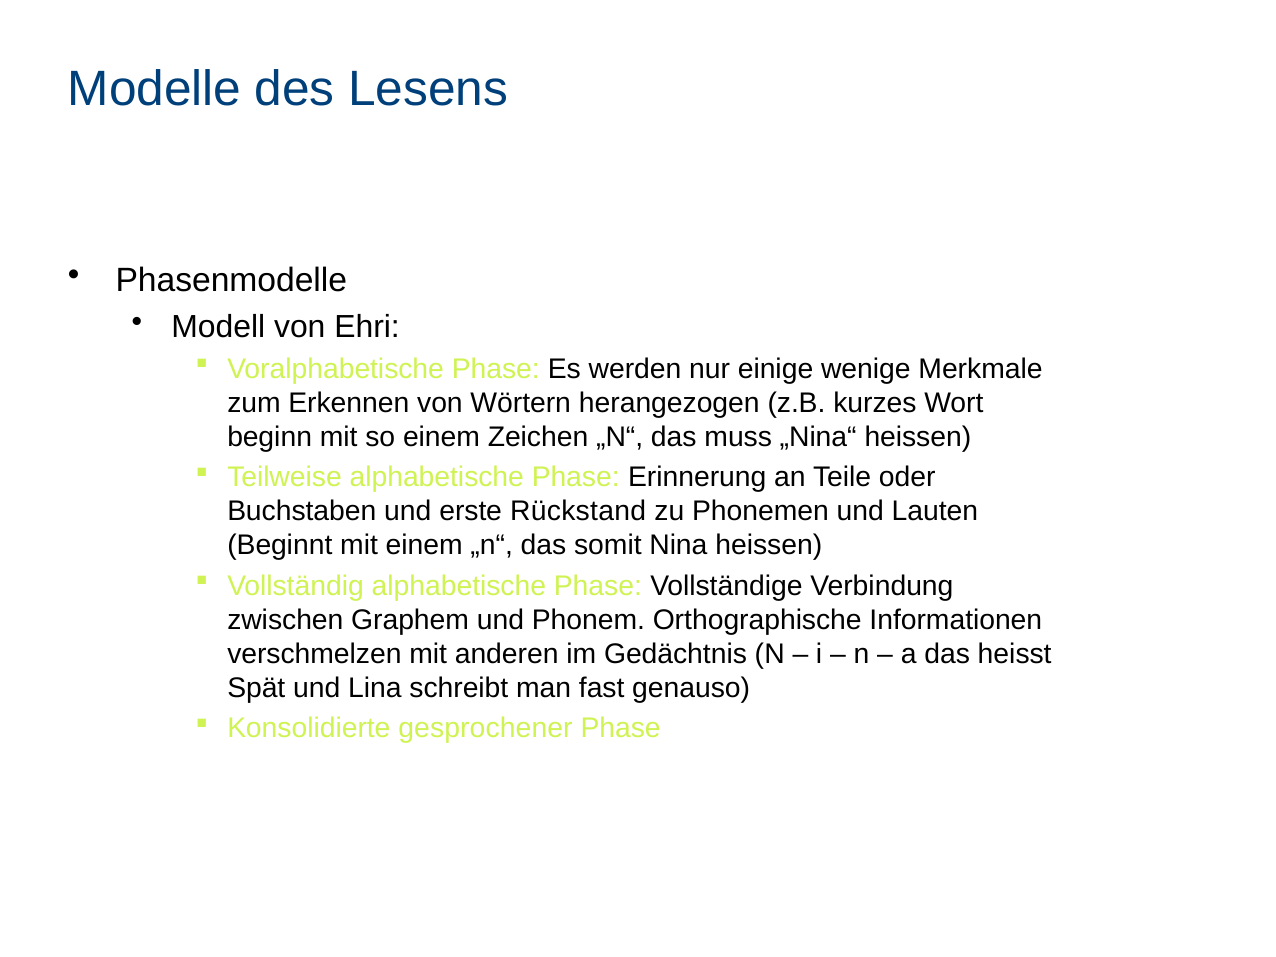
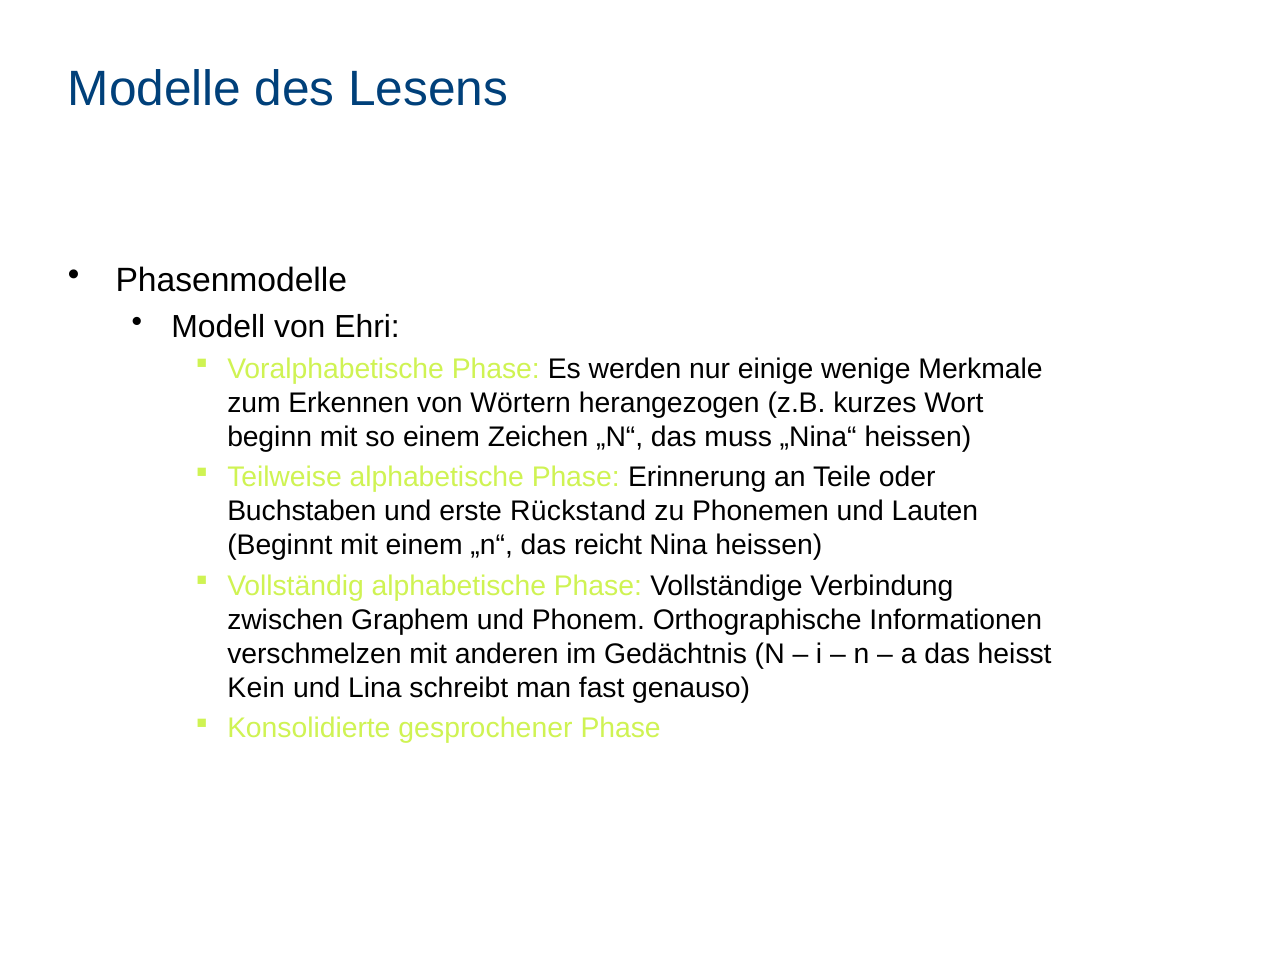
somit: somit -> reicht
Spät: Spät -> Kein
